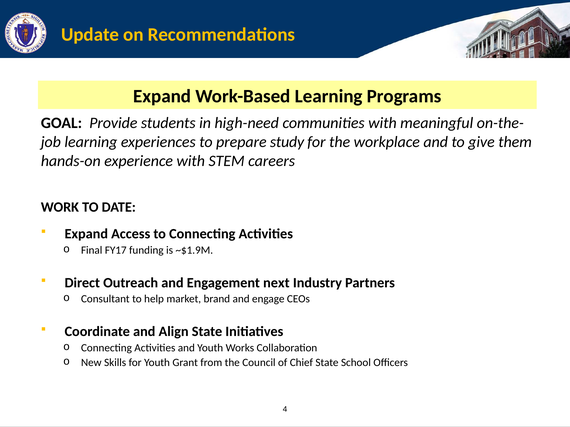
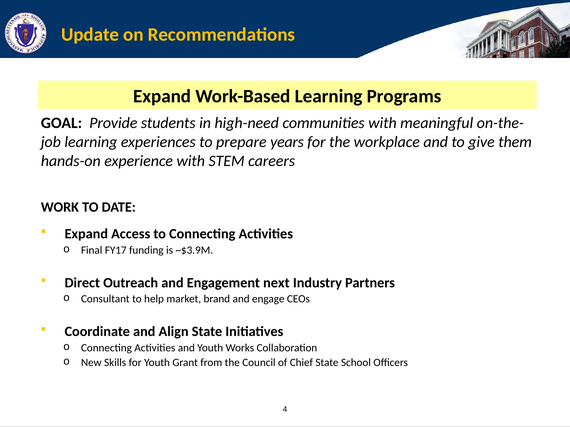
study: study -> years
~$1.9M: ~$1.9M -> ~$3.9M
